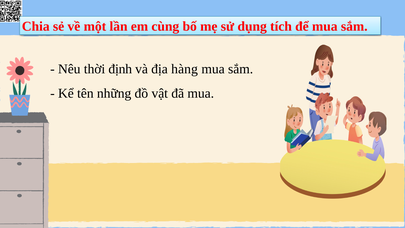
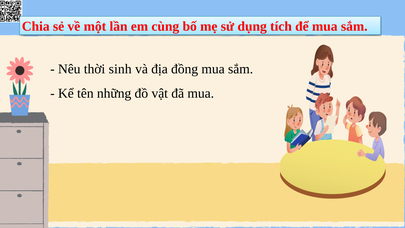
định: định -> sinh
hàng: hàng -> đồng
